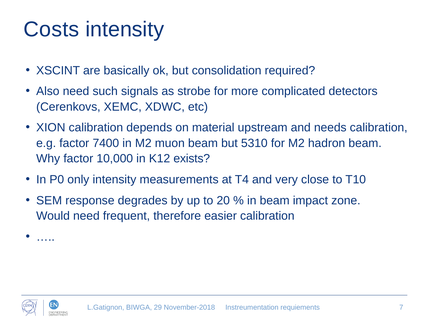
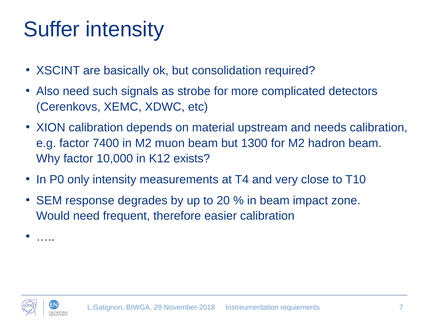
Costs: Costs -> Suffer
5310: 5310 -> 1300
